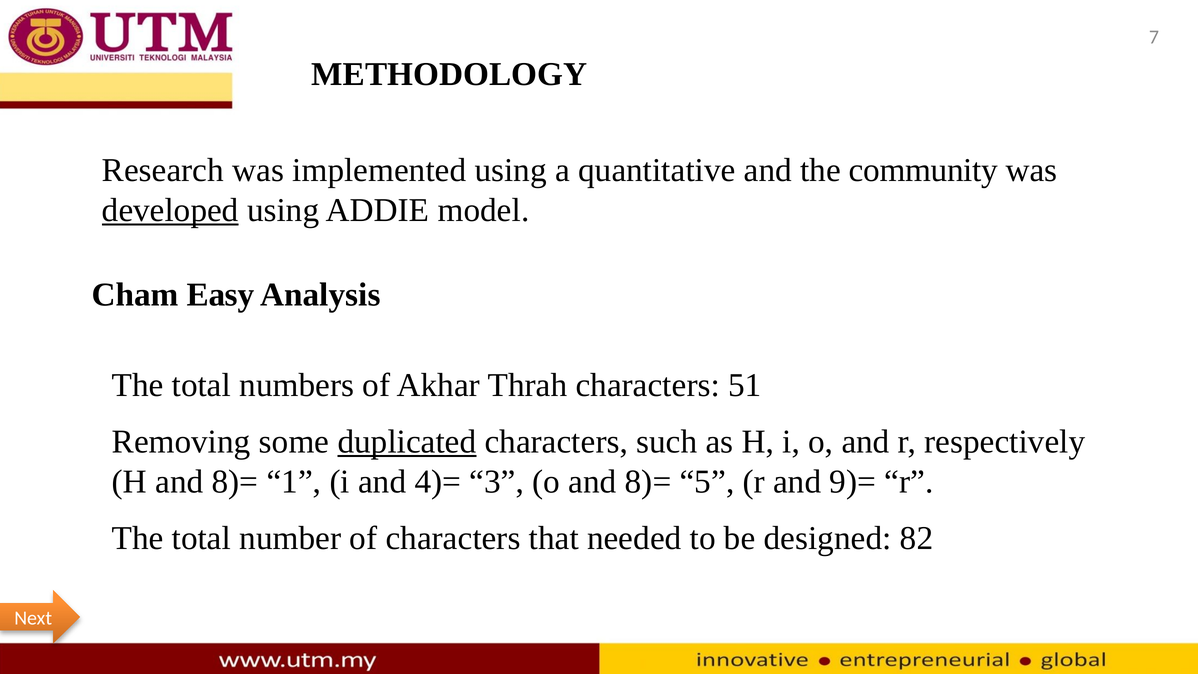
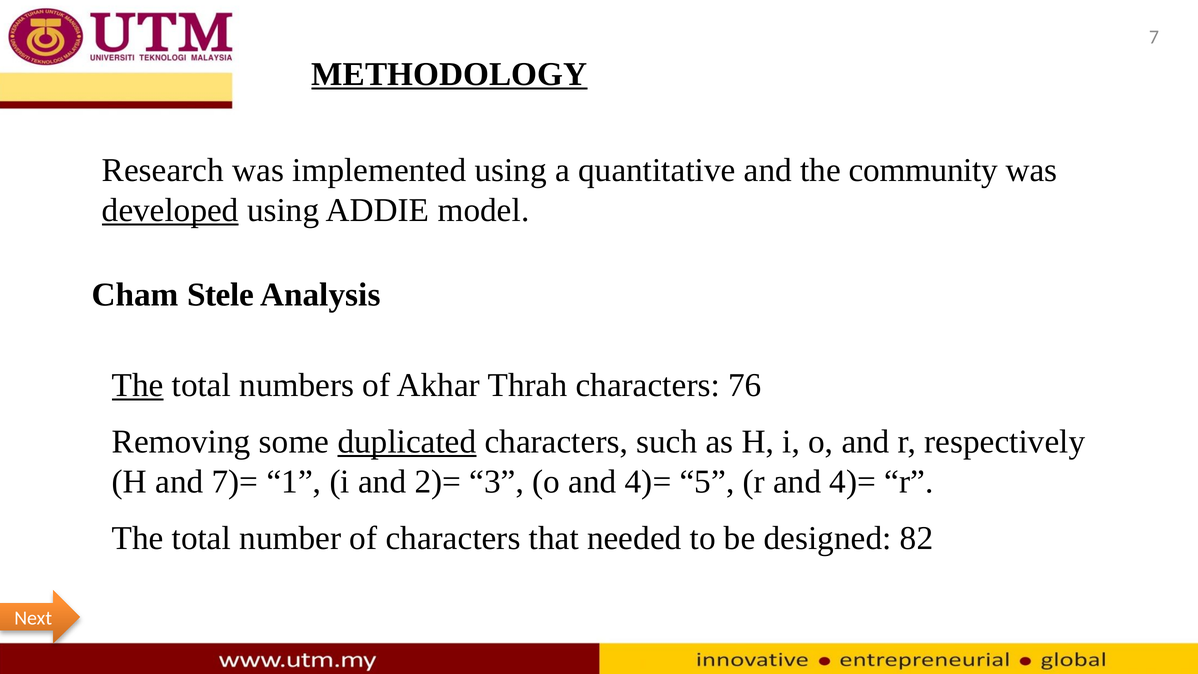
METHODOLOGY underline: none -> present
Easy: Easy -> Stele
The at (138, 385) underline: none -> present
51: 51 -> 76
H and 8)=: 8)= -> 7)=
4)=: 4)= -> 2)=
o and 8)=: 8)= -> 4)=
r and 9)=: 9)= -> 4)=
